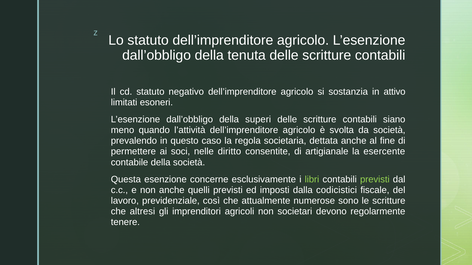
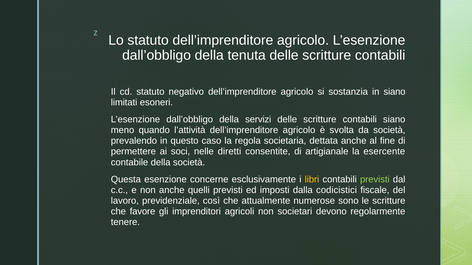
in attivo: attivo -> siano
superi: superi -> servizi
diritto: diritto -> diretti
libri colour: light green -> yellow
altresi: altresi -> favore
